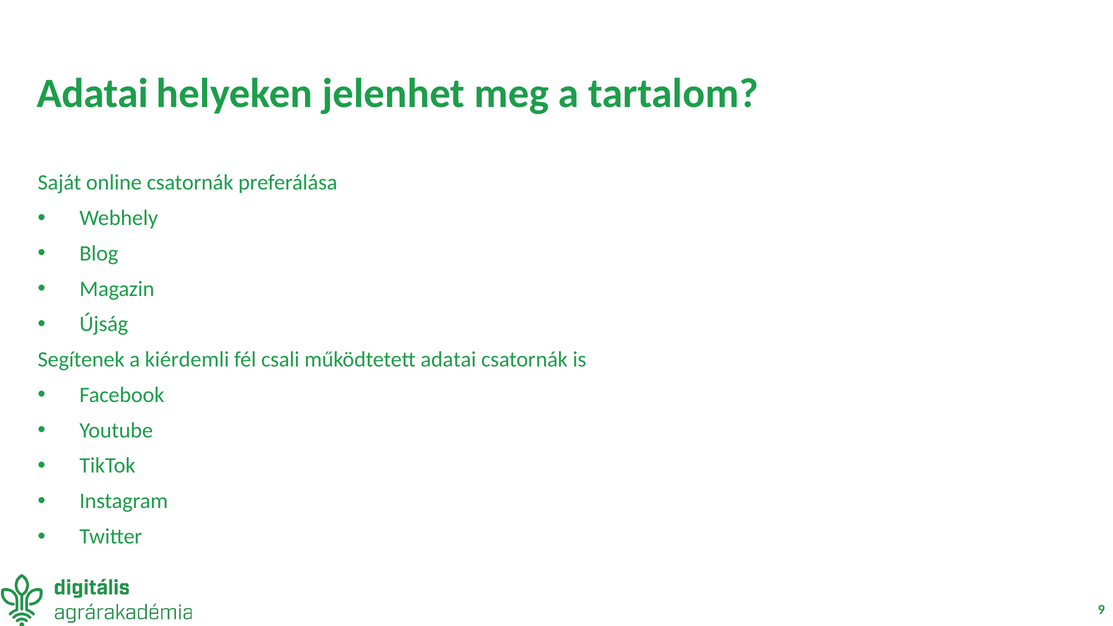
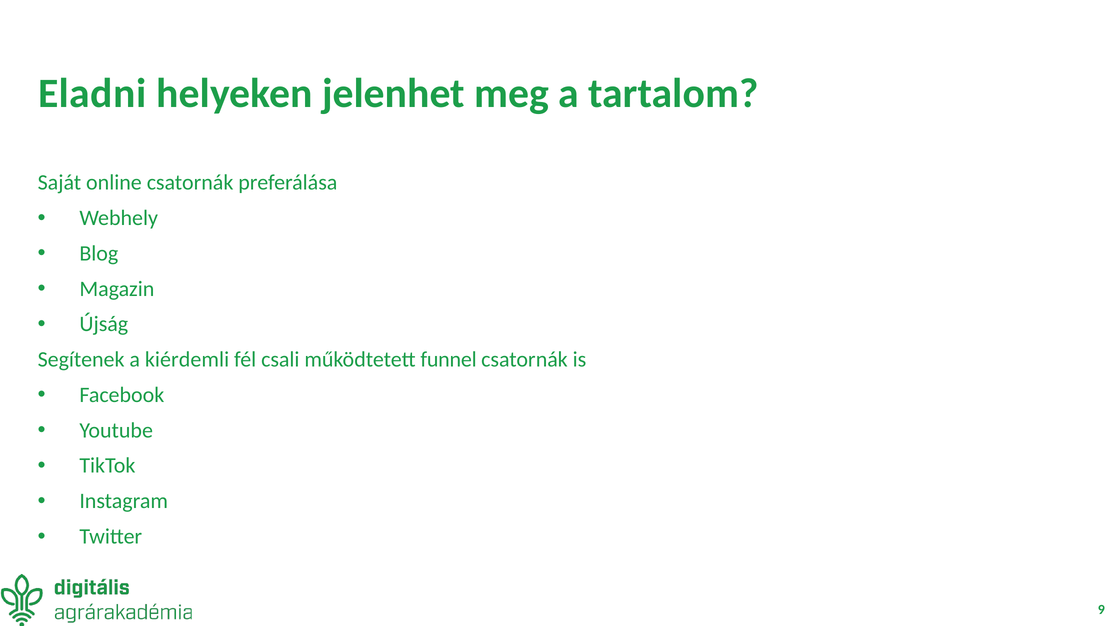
Adatai at (93, 94): Adatai -> Eladni
működtetett adatai: adatai -> funnel
